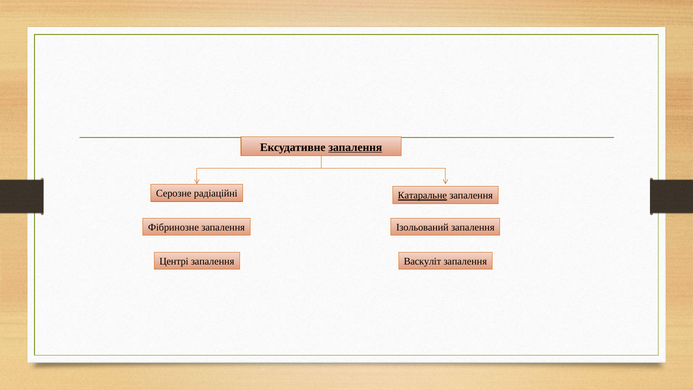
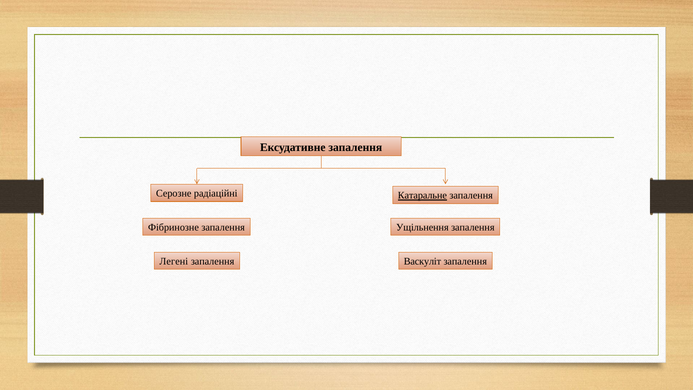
запалення at (355, 147) underline: present -> none
Ізольований: Ізольований -> Ущільнення
Центрі: Центрі -> Легені
